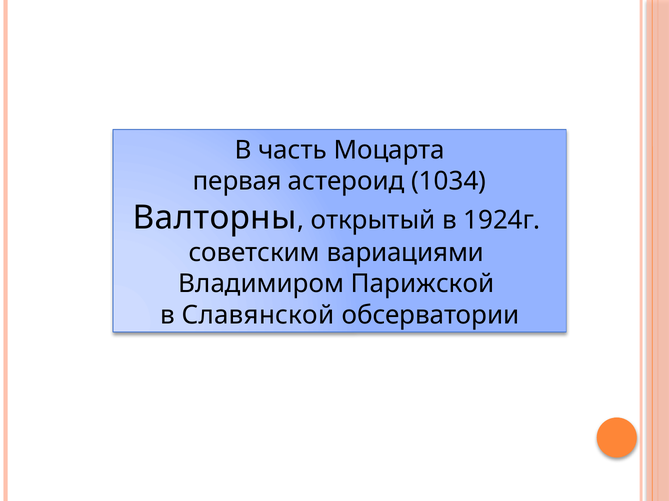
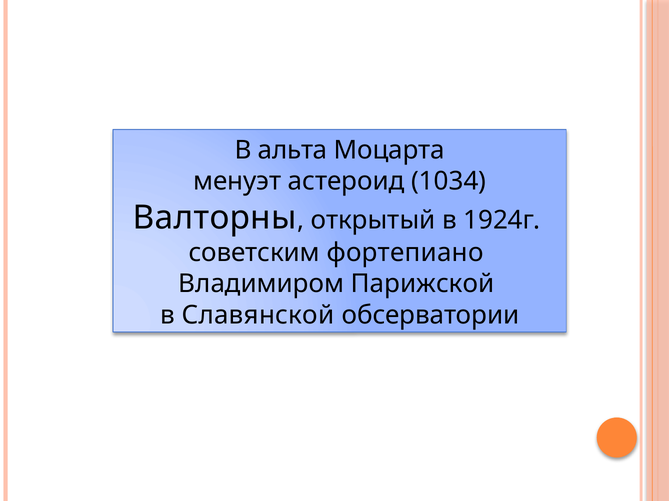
часть: часть -> альта
первая: первая -> менуэт
вариациями: вариациями -> фортепиано
